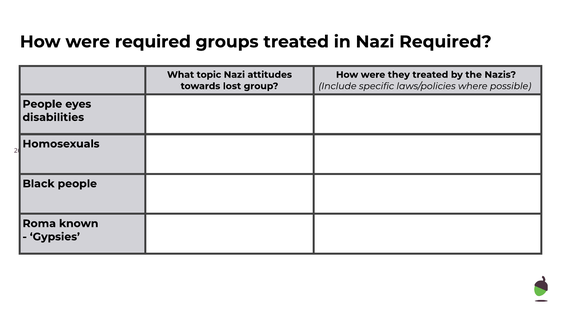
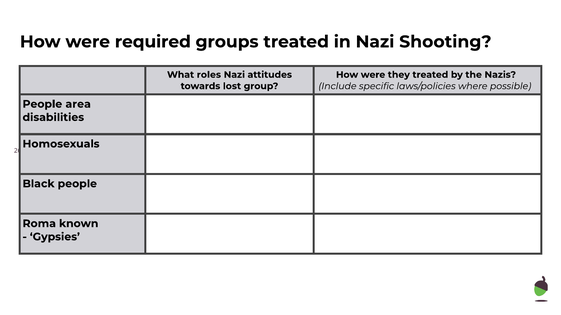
Nazi Required: Required -> Shooting
topic: topic -> roles
eyes: eyes -> area
